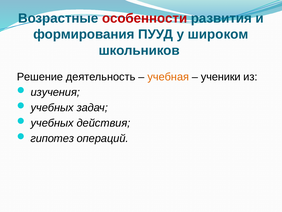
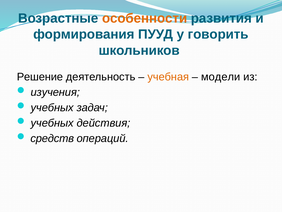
особенности colour: red -> orange
широком: широком -> говорить
ученики: ученики -> модели
гипотез: гипотез -> средств
